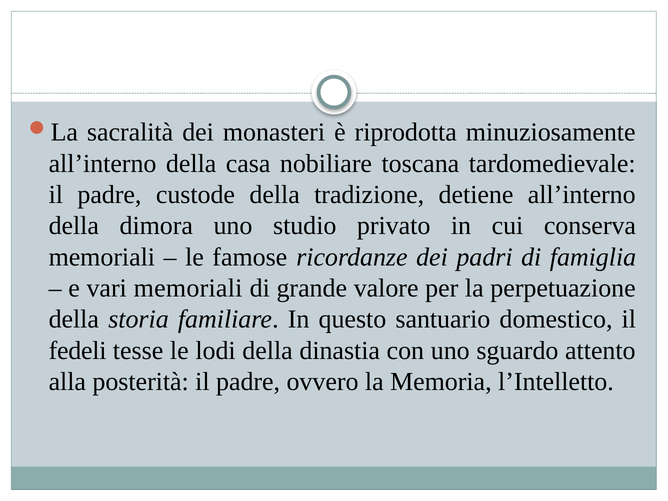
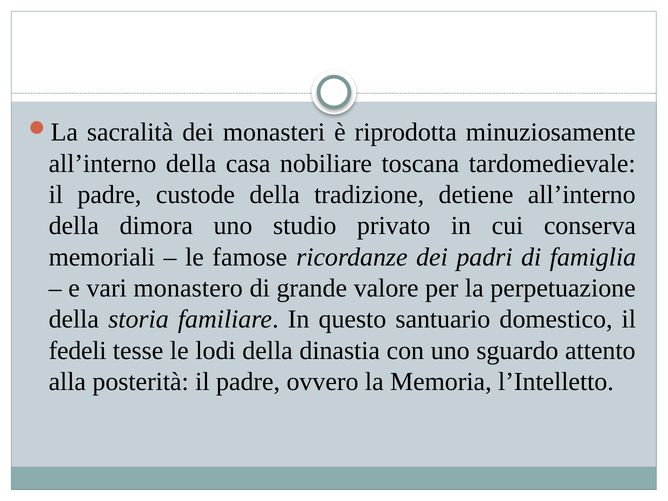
vari memoriali: memoriali -> monastero
